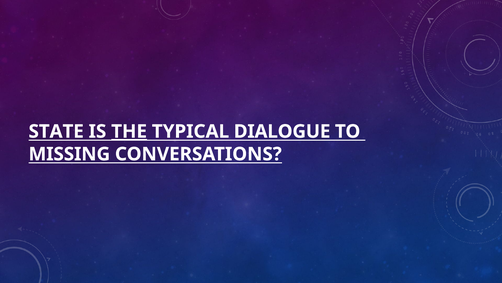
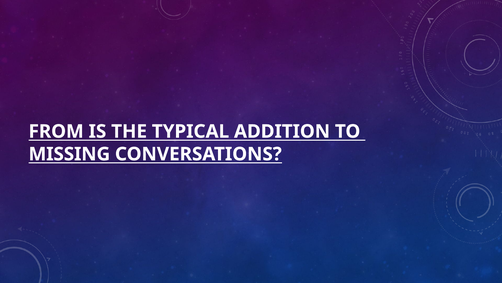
STATE: STATE -> FROM
THE underline: present -> none
DIALOGUE: DIALOGUE -> ADDITION
